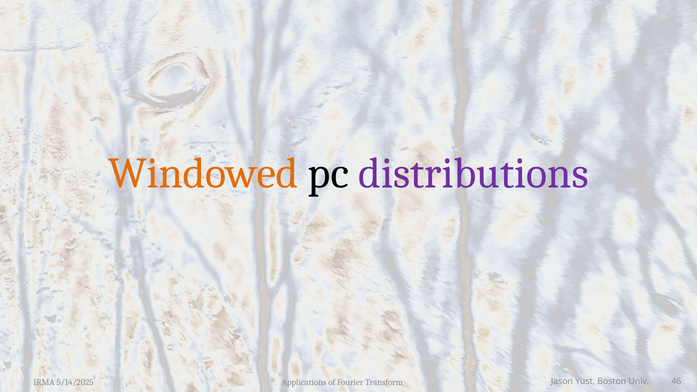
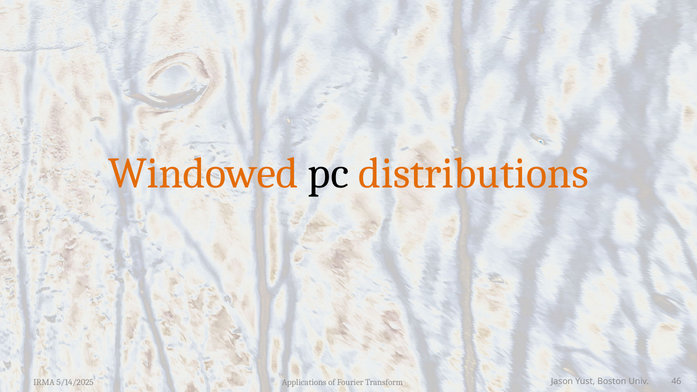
distributions colour: purple -> orange
